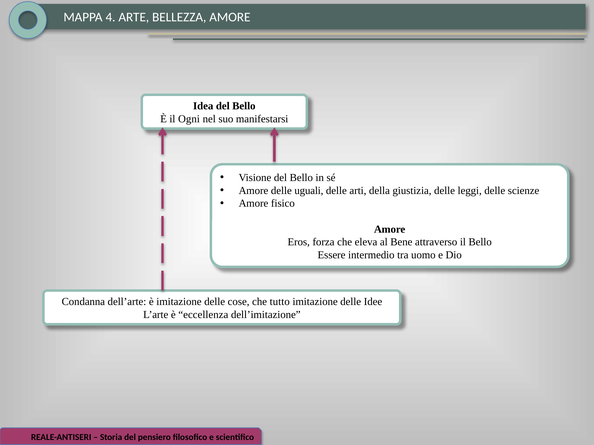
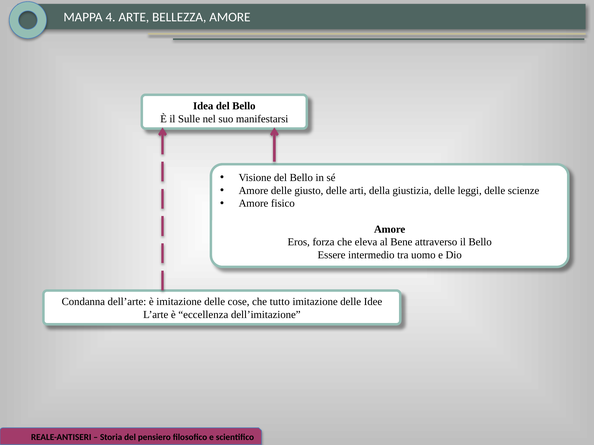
Ogni: Ogni -> Sulle
uguali: uguali -> giusto
